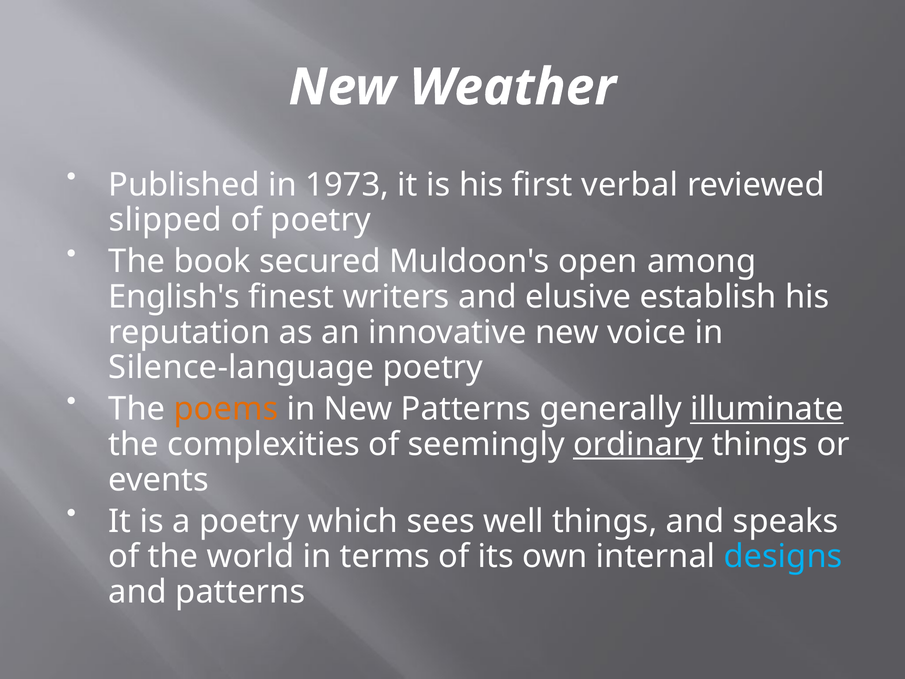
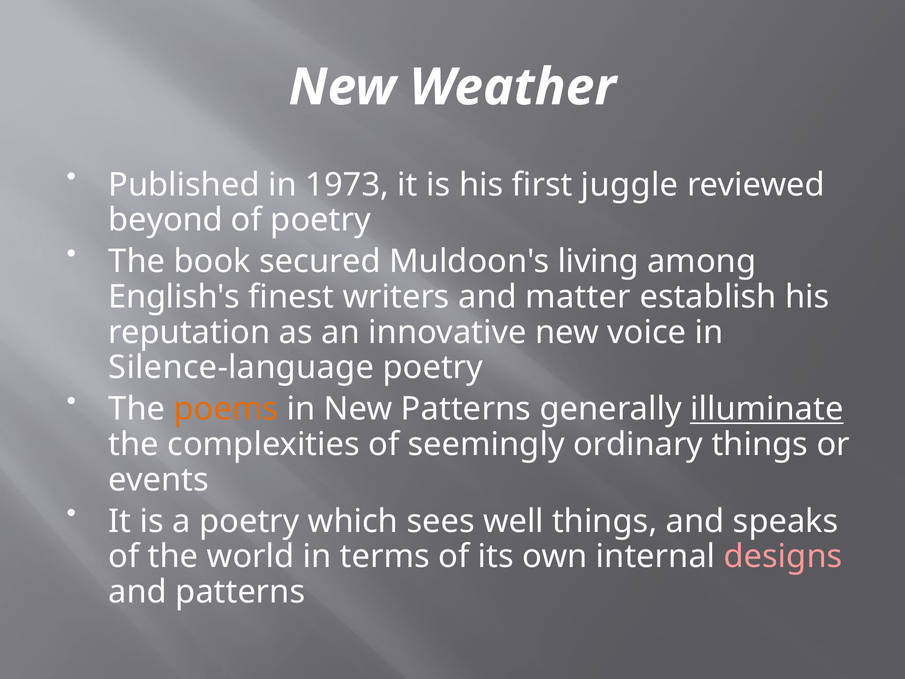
verbal: verbal -> juggle
slipped: slipped -> beyond
open: open -> living
elusive: elusive -> matter
ordinary underline: present -> none
designs colour: light blue -> pink
